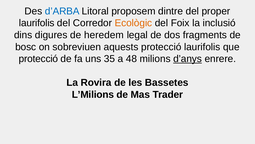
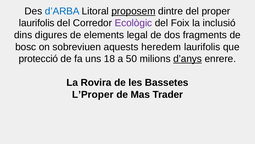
proposem underline: none -> present
Ecològic colour: orange -> purple
heredem: heredem -> elements
aquests protecció: protecció -> heredem
35: 35 -> 18
48: 48 -> 50
L’Milions: L’Milions -> L’Proper
